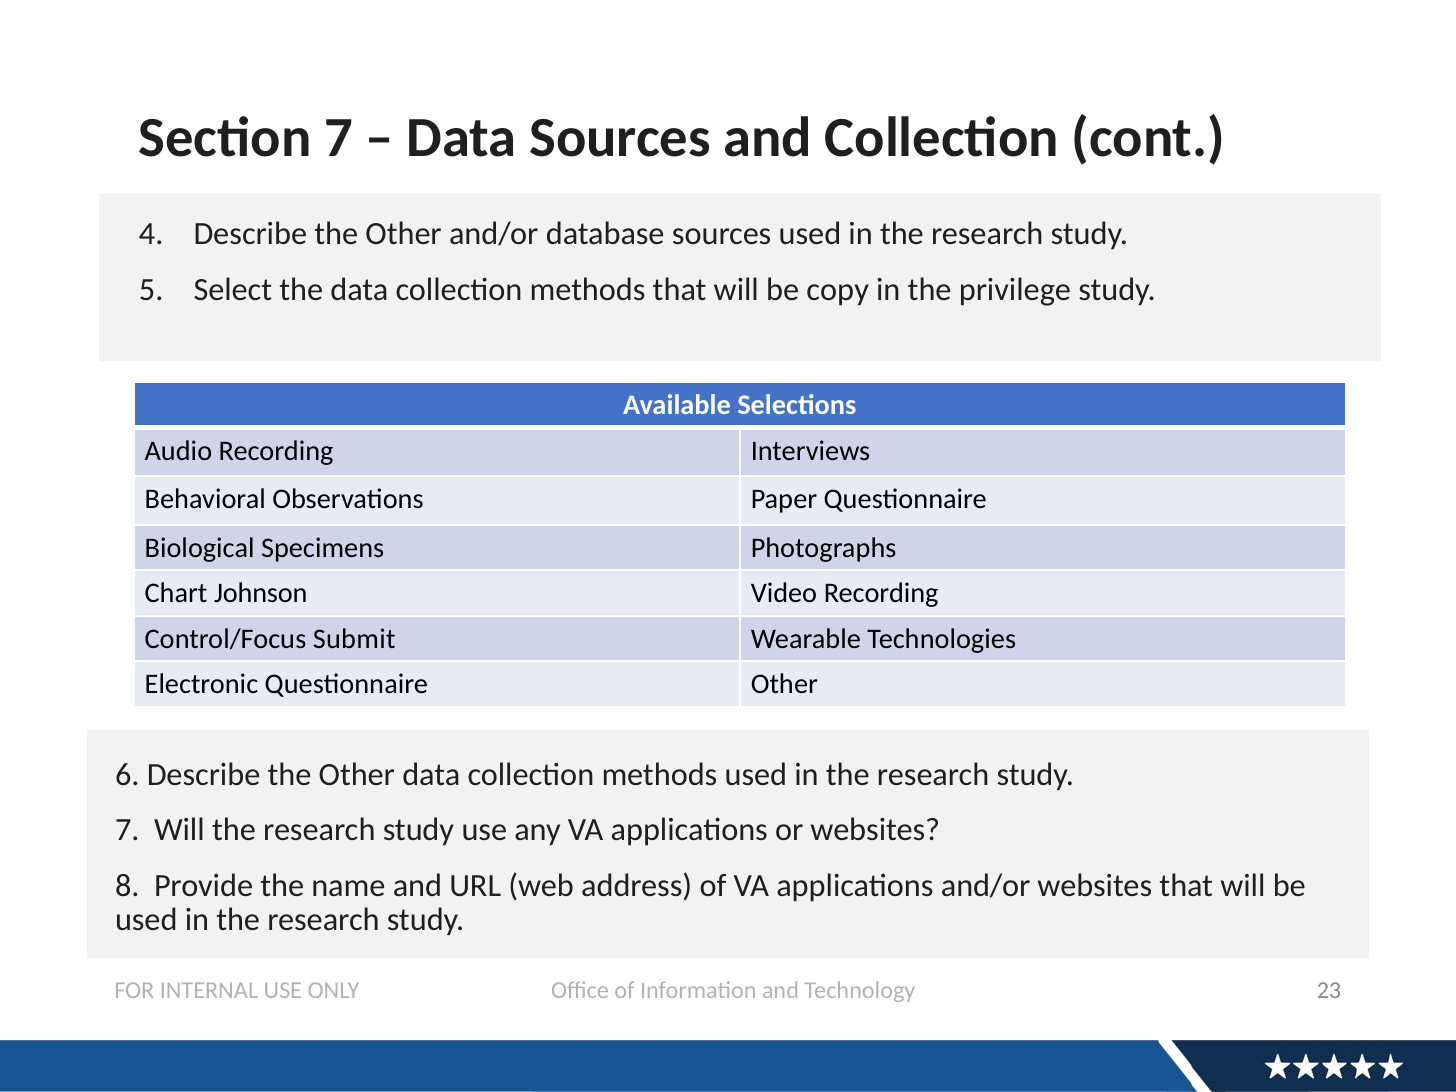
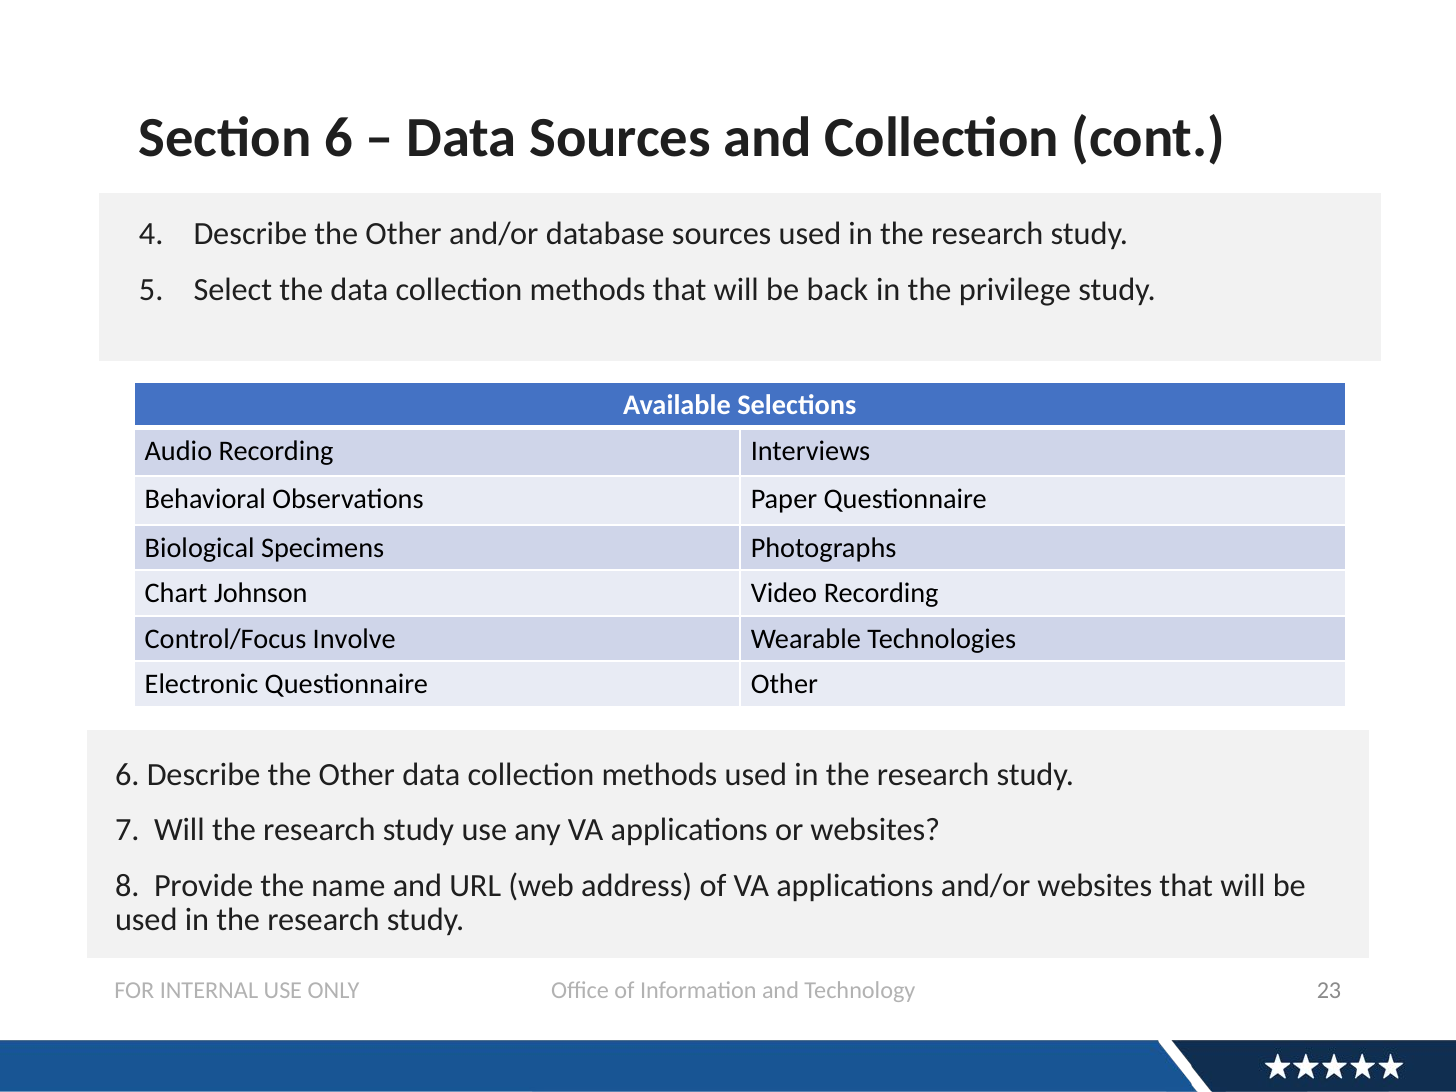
Section 7: 7 -> 6
copy: copy -> back
Submit: Submit -> Involve
